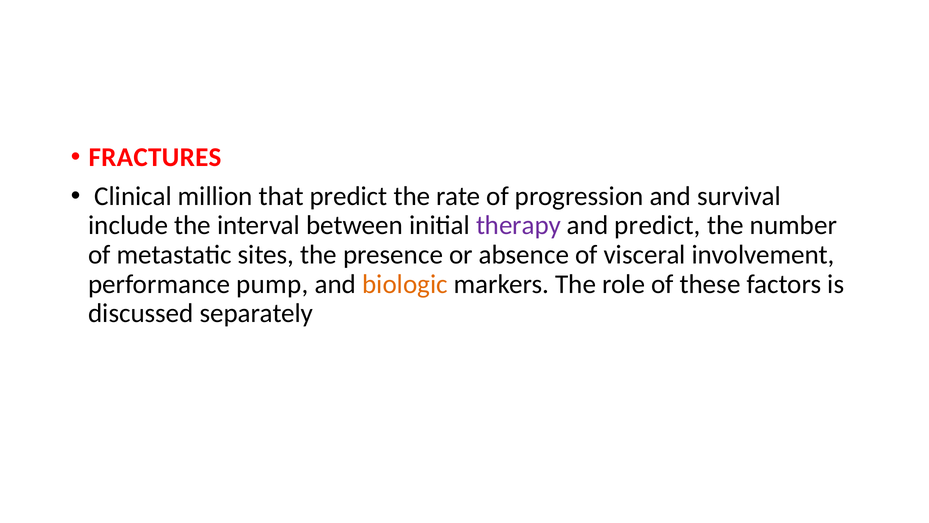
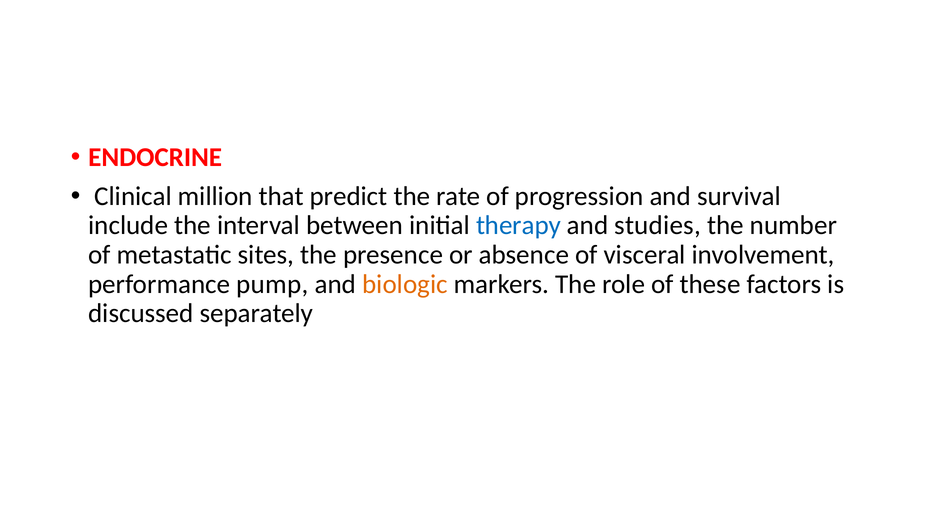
FRACTURES: FRACTURES -> ENDOCRINE
therapy colour: purple -> blue
and predict: predict -> studies
